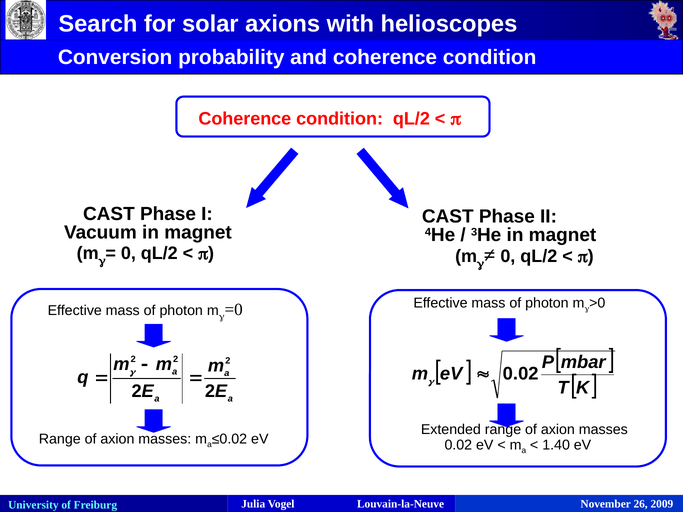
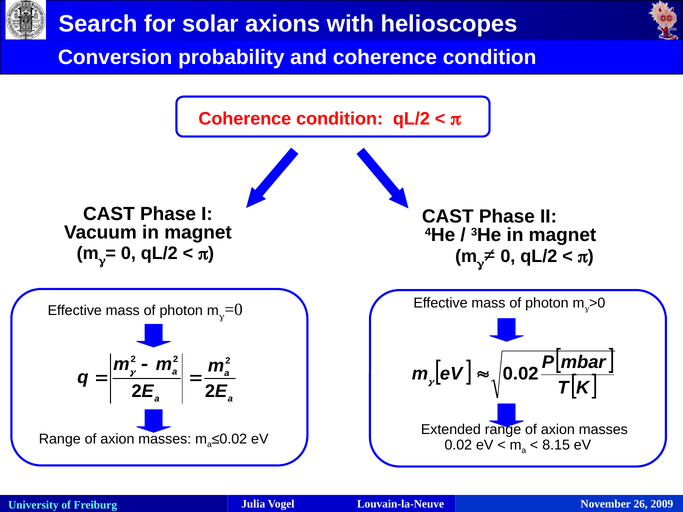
1.40: 1.40 -> 8.15
